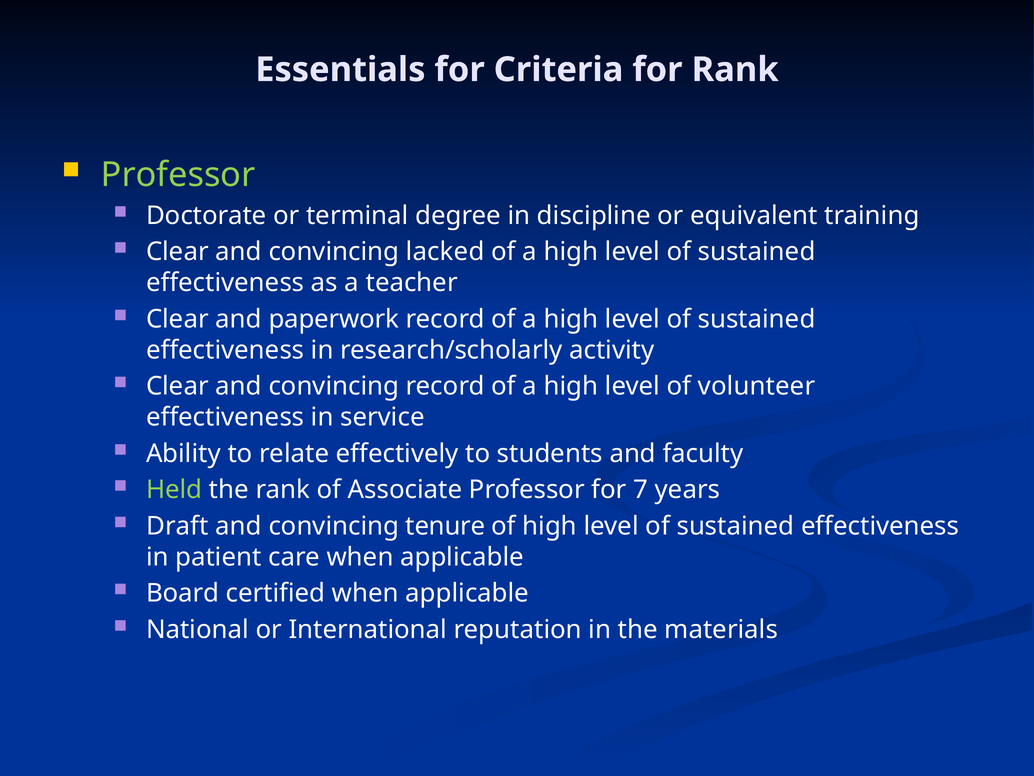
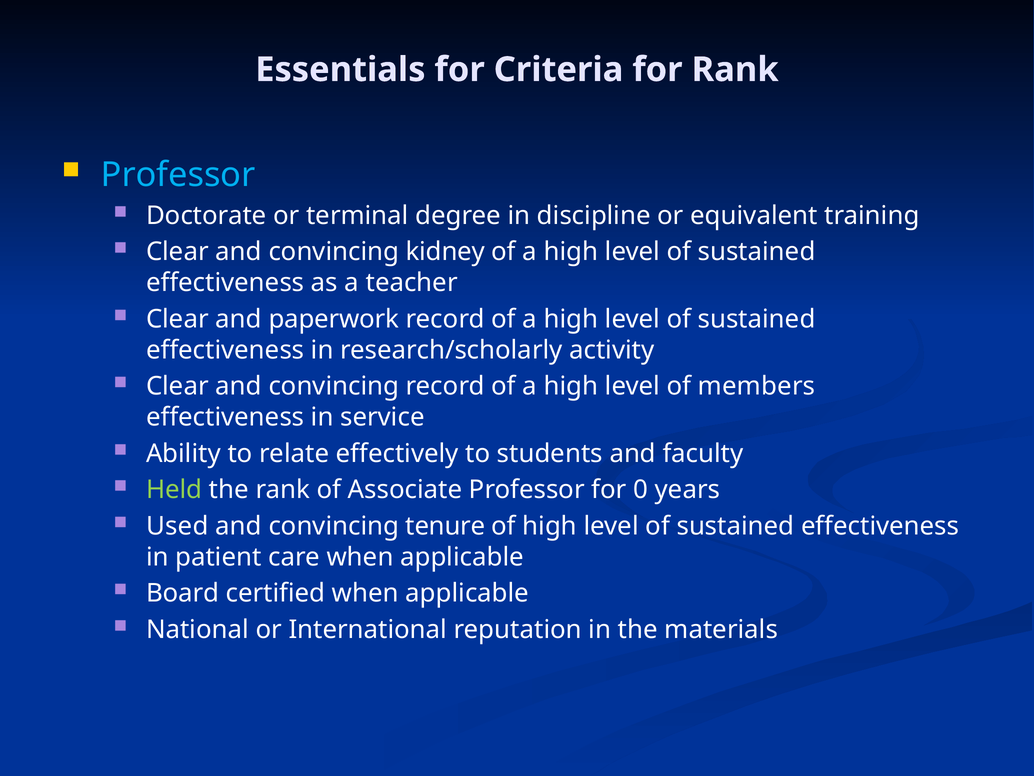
Professor at (178, 175) colour: light green -> light blue
lacked: lacked -> kidney
volunteer: volunteer -> members
7: 7 -> 0
Draft: Draft -> Used
